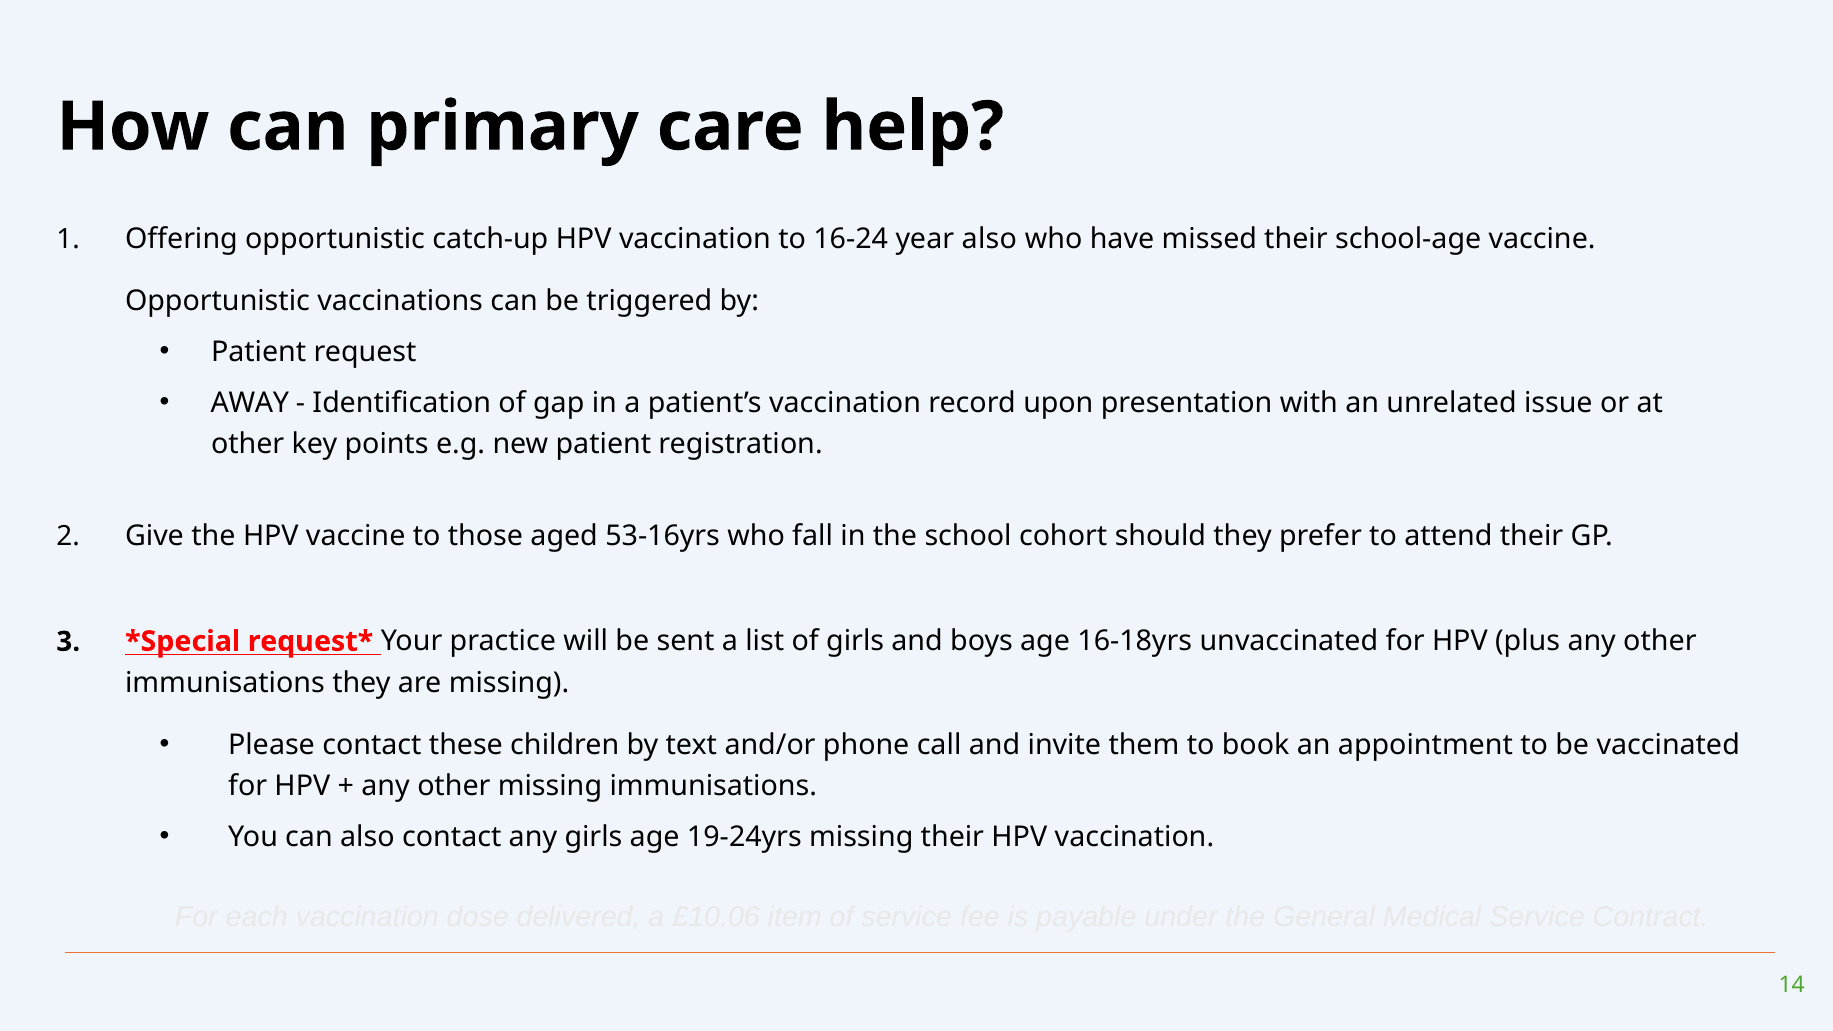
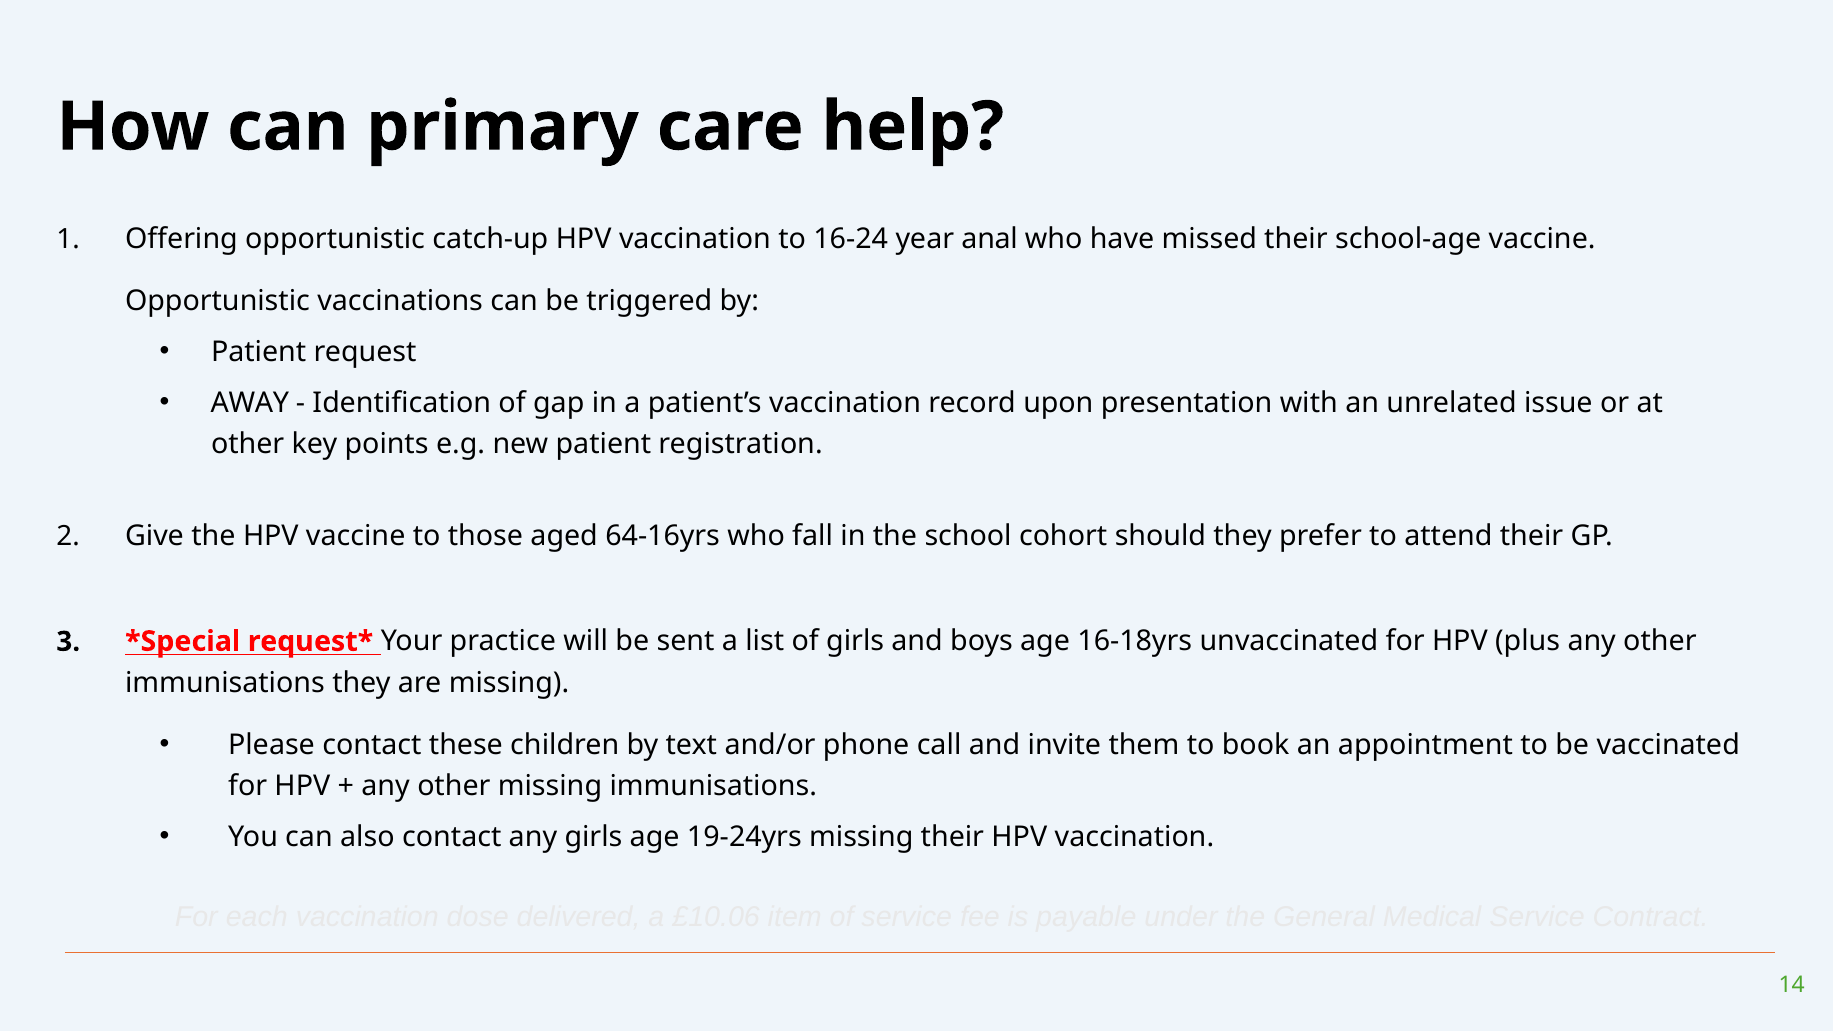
year also: also -> anal
53-16yrs: 53-16yrs -> 64-16yrs
